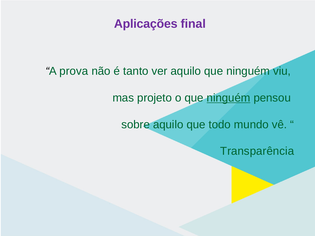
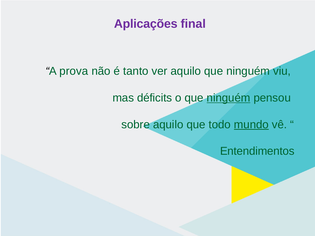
projeto: projeto -> déficits
mundo underline: none -> present
Transparência: Transparência -> Entendimentos
